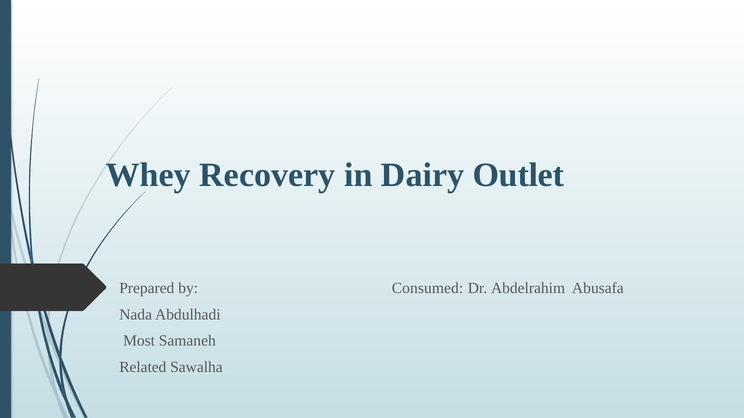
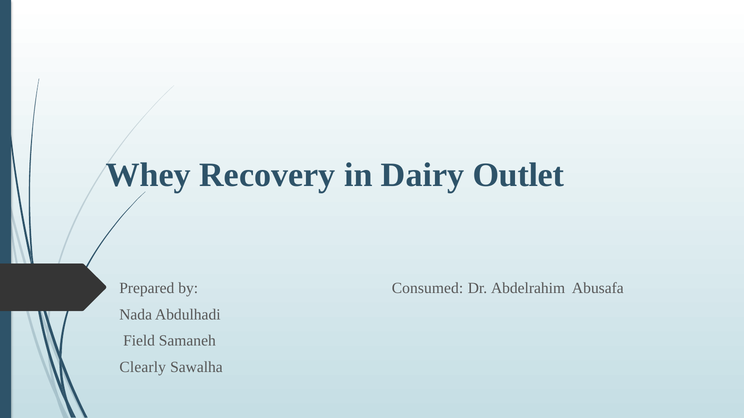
Most: Most -> Field
Related: Related -> Clearly
